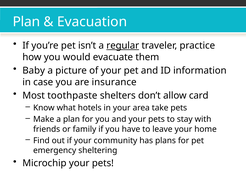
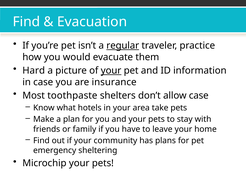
Plan at (26, 22): Plan -> Find
Baby: Baby -> Hard
your at (111, 70) underline: none -> present
allow card: card -> case
